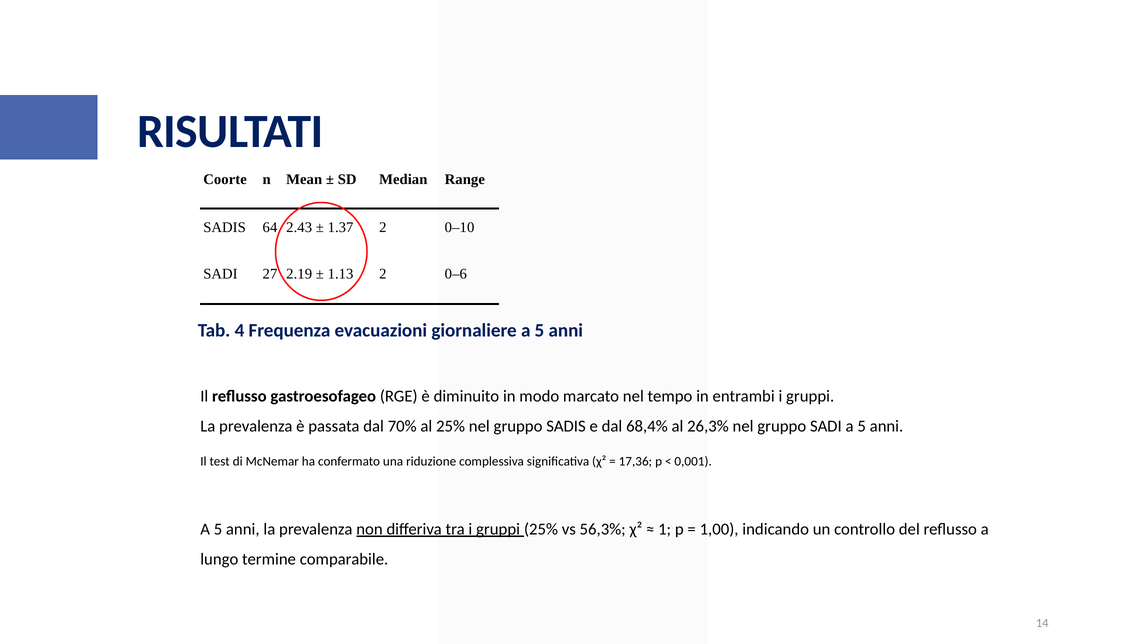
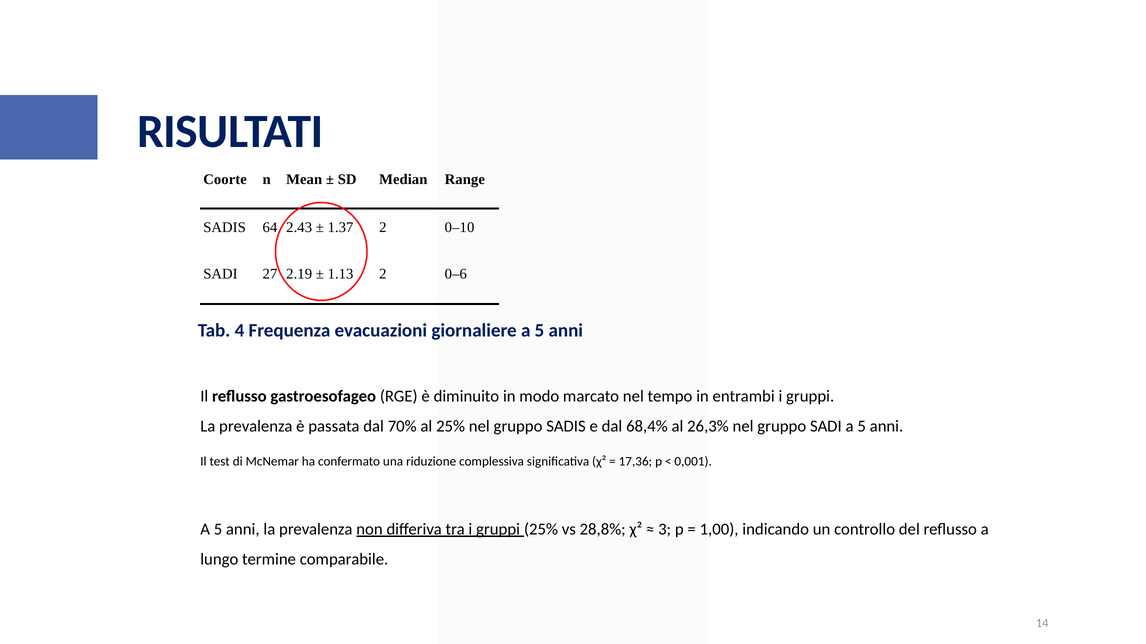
56,3%: 56,3% -> 28,8%
1: 1 -> 3
